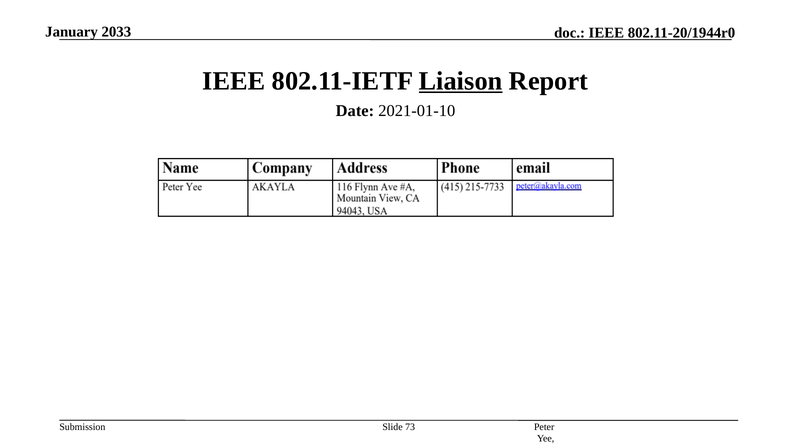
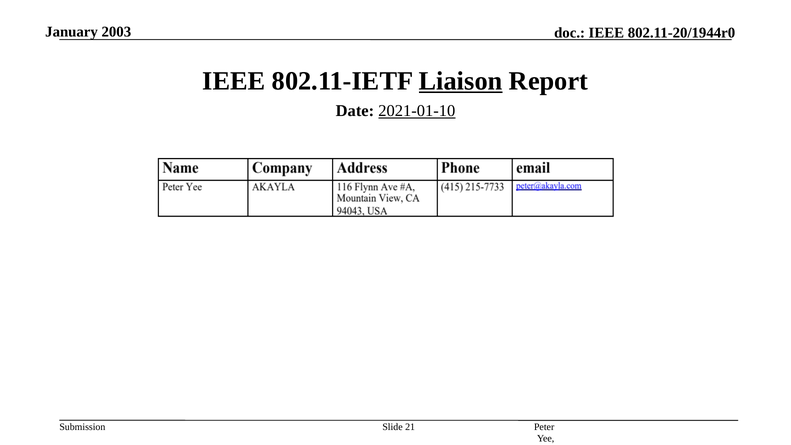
2033: 2033 -> 2003
2021-01-10 underline: none -> present
73: 73 -> 21
